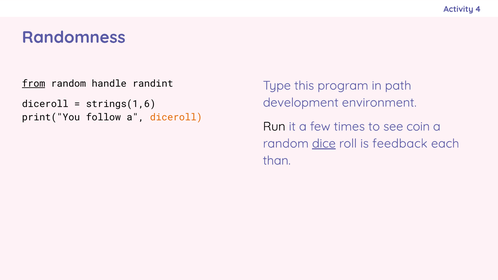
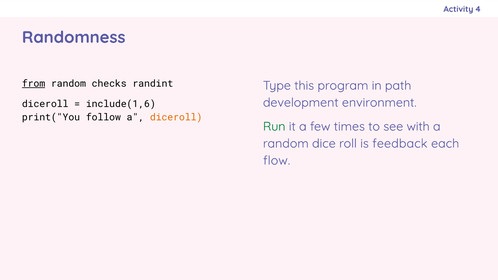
handle: handle -> checks
strings(1,6: strings(1,6 -> include(1,6
Run colour: black -> green
coin: coin -> with
dice underline: present -> none
than: than -> flow
